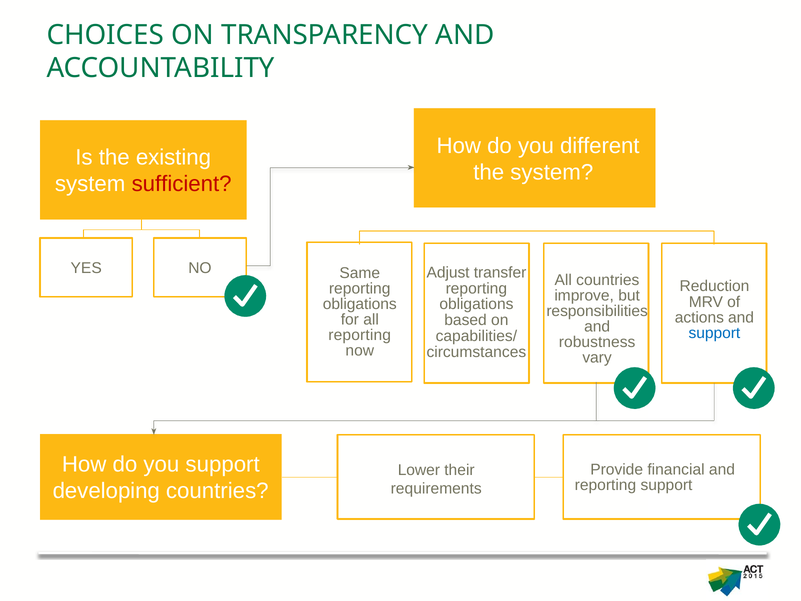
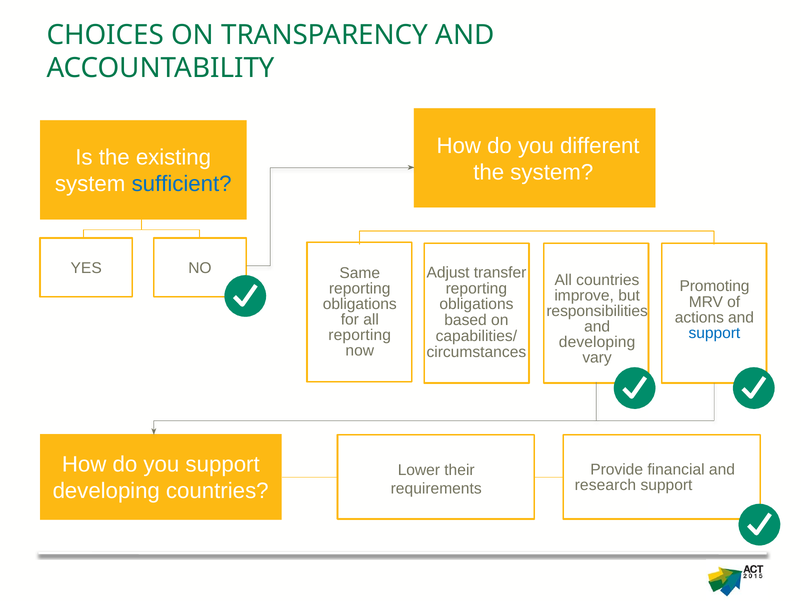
sufficient colour: red -> blue
Reduction: Reduction -> Promoting
robustness at (597, 342): robustness -> developing
reporting at (605, 485): reporting -> research
